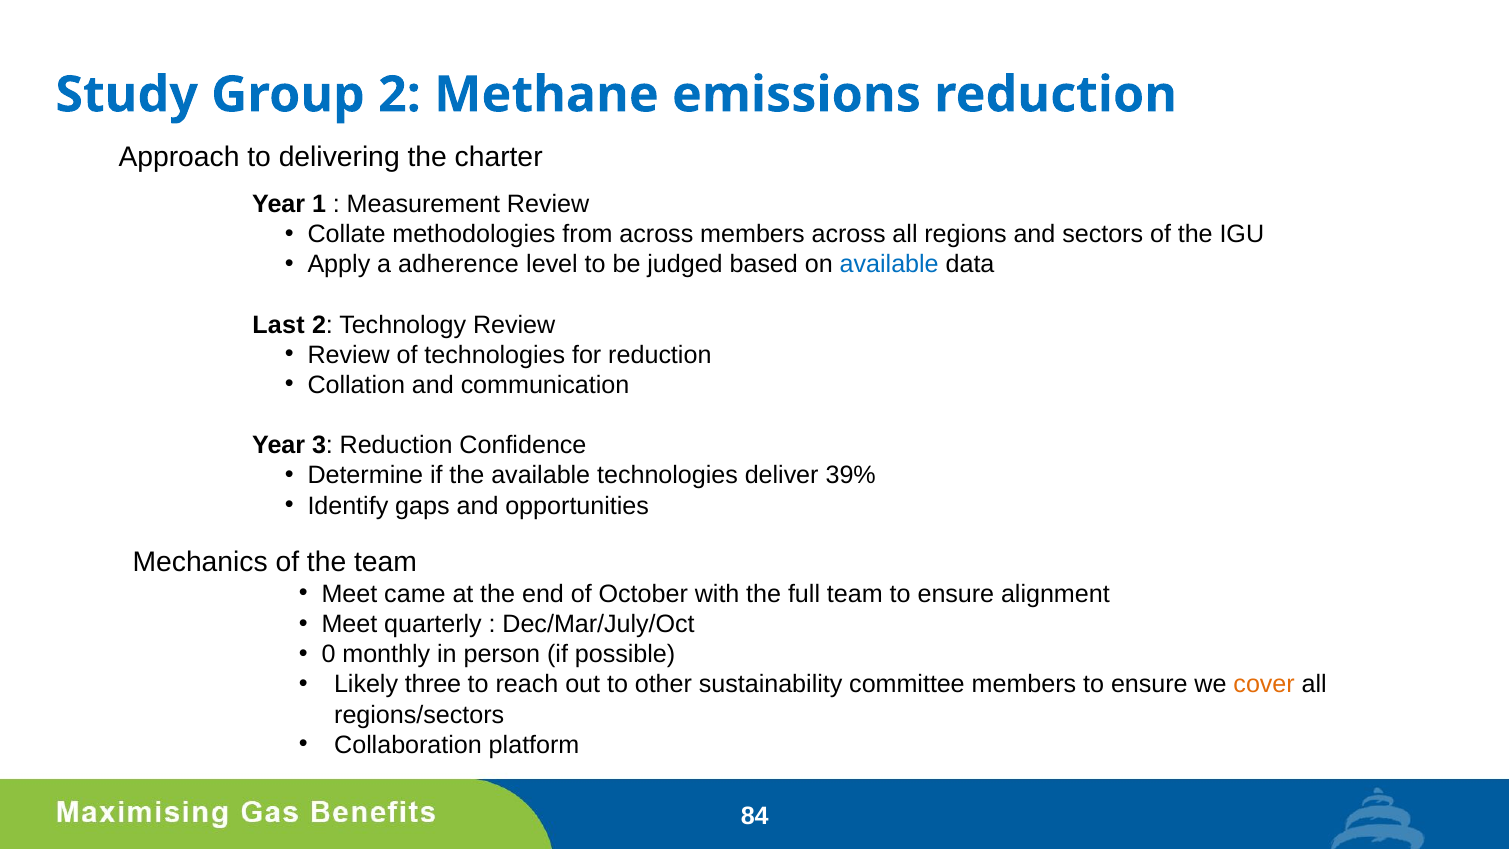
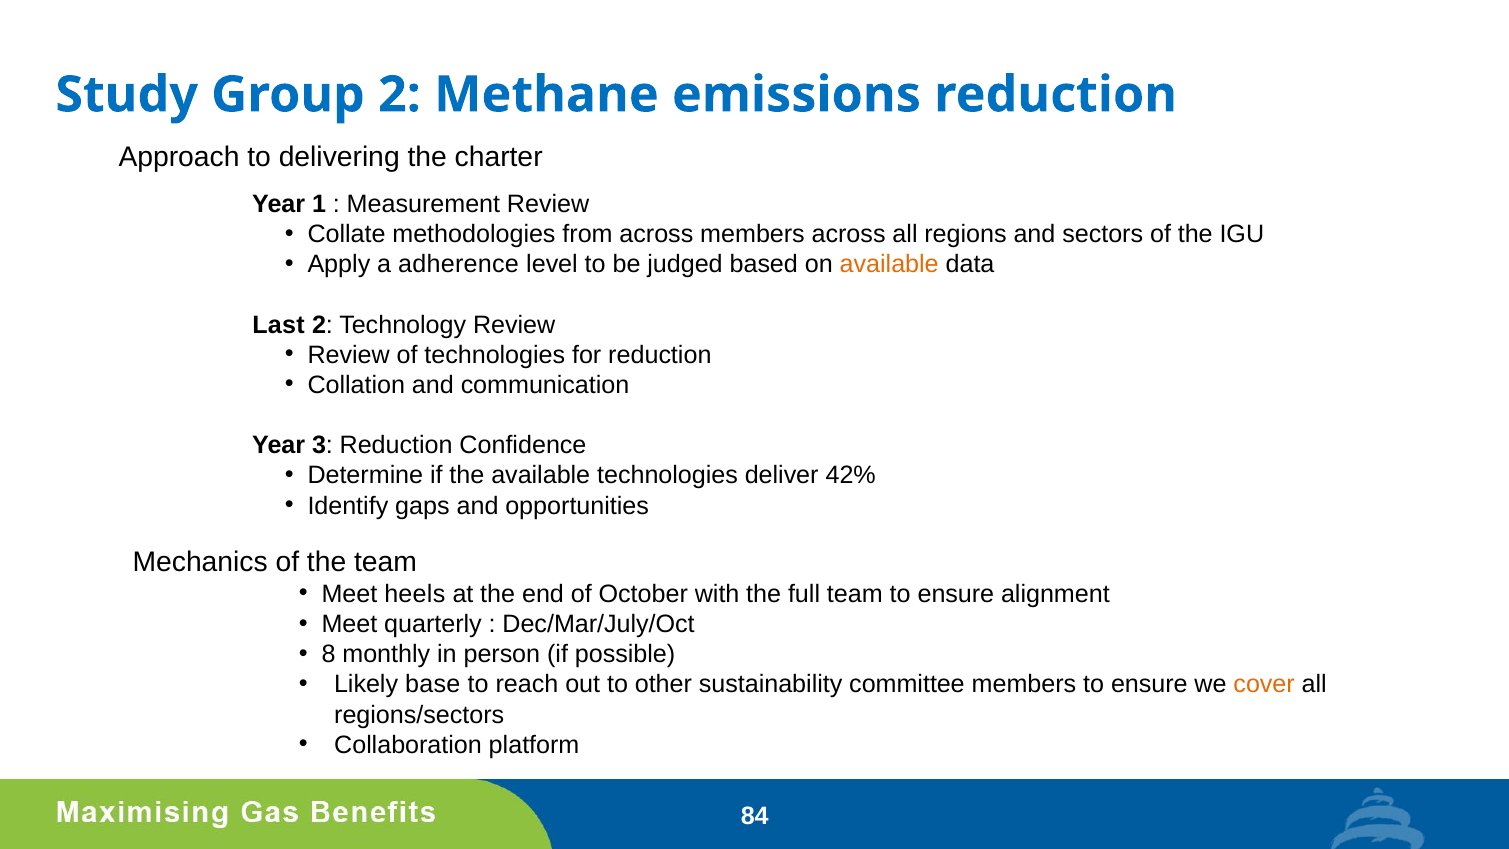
available at (889, 264) colour: blue -> orange
39%: 39% -> 42%
came: came -> heels
0: 0 -> 8
three: three -> base
